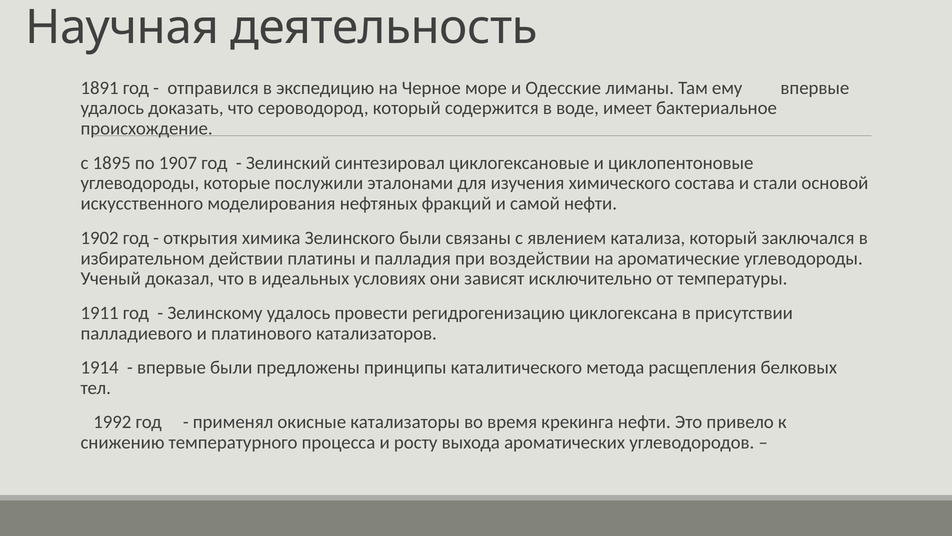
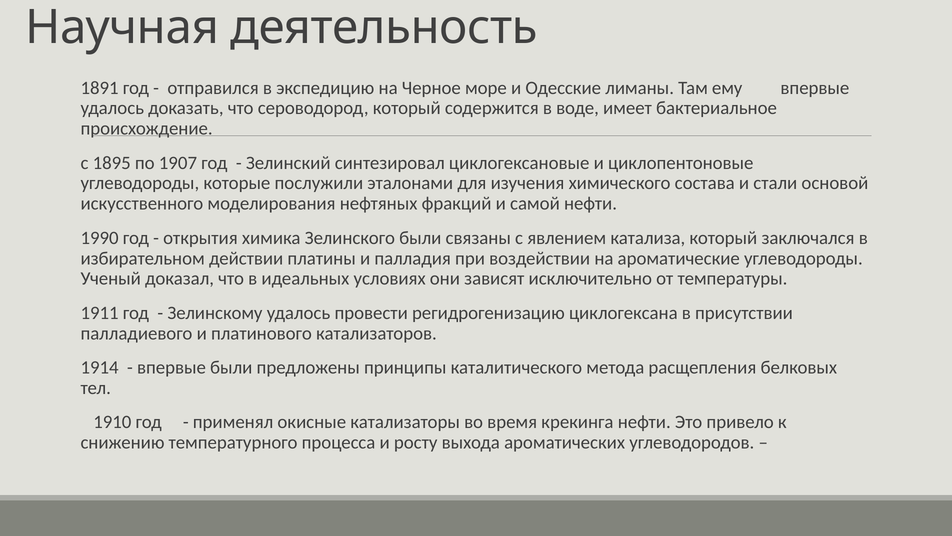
1902: 1902 -> 1990
1992: 1992 -> 1910
